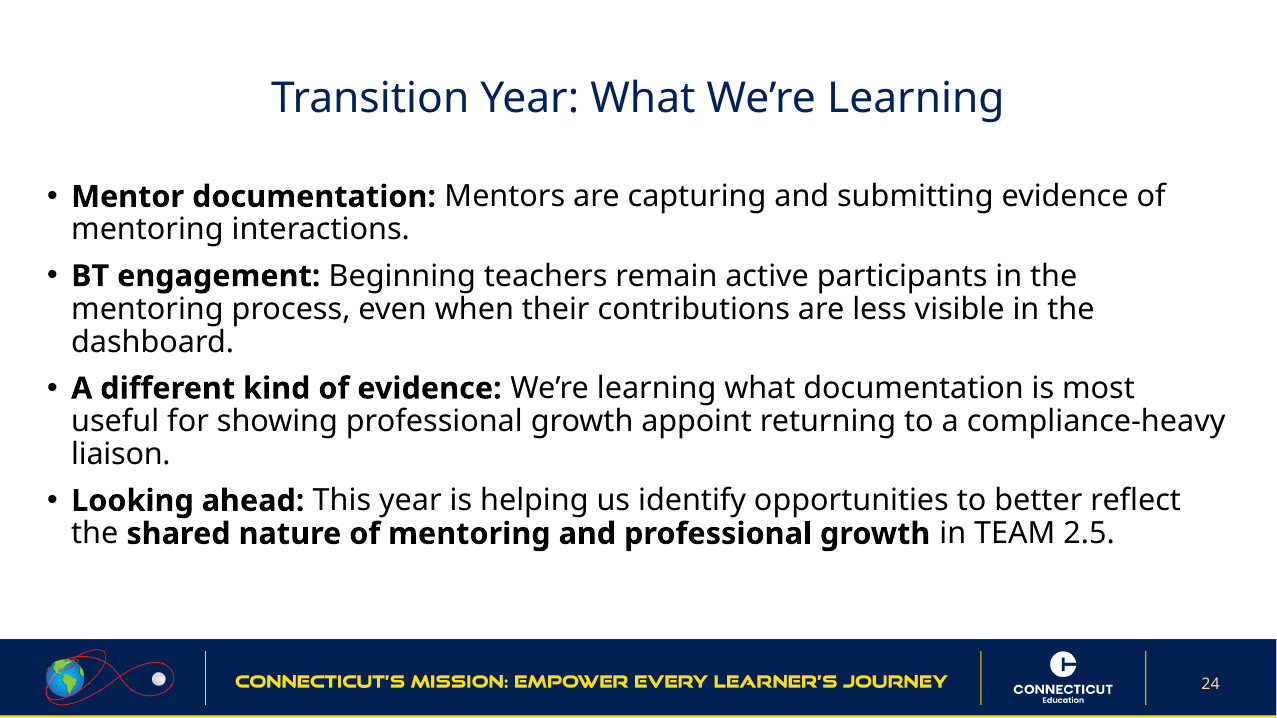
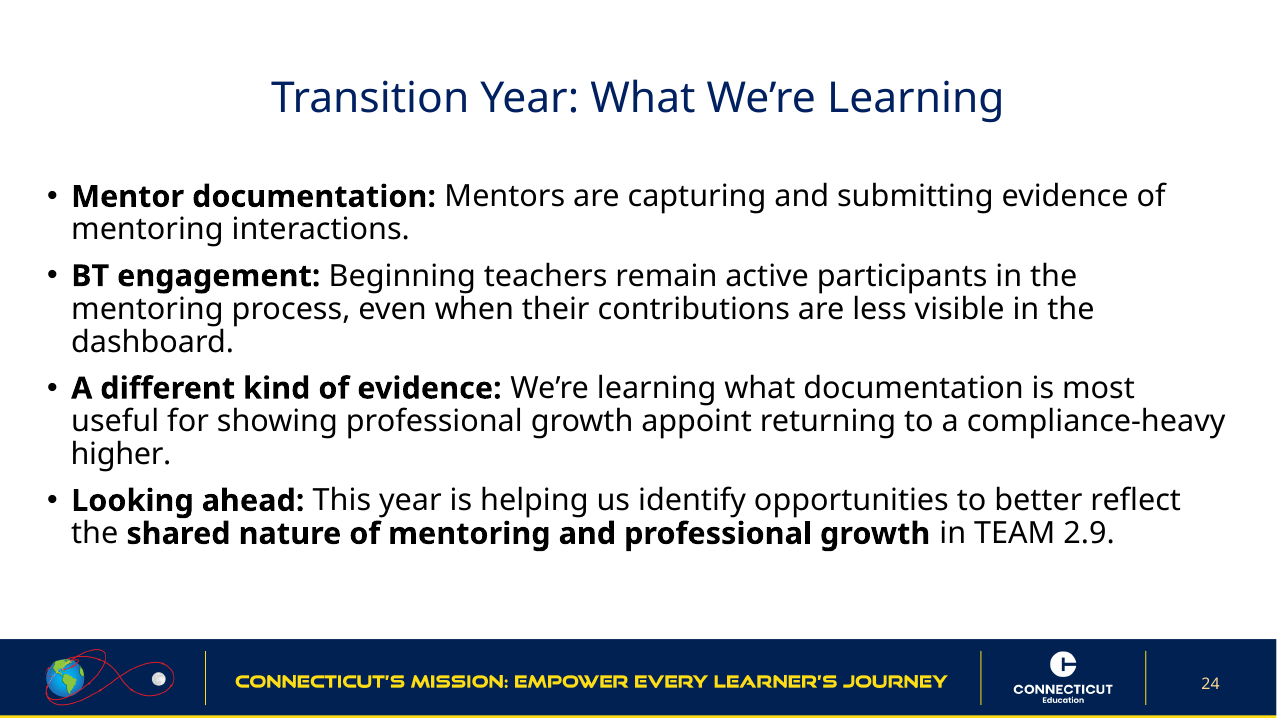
liaison: liaison -> higher
2.5: 2.5 -> 2.9
